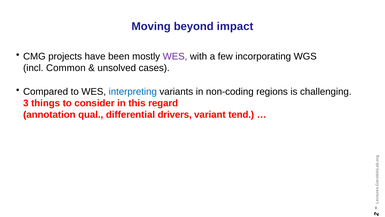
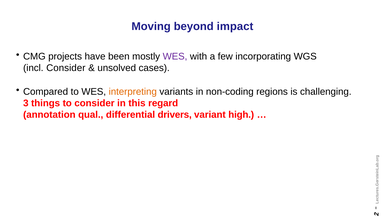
incl Common: Common -> Consider
interpreting colour: blue -> orange
tend: tend -> high
